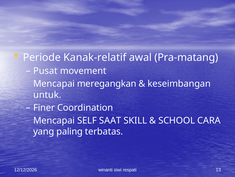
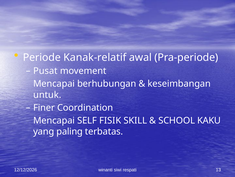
Pra-matang: Pra-matang -> Pra-periode
meregangkan: meregangkan -> berhubungan
SAAT: SAAT -> FISIK
CARA: CARA -> KAKU
